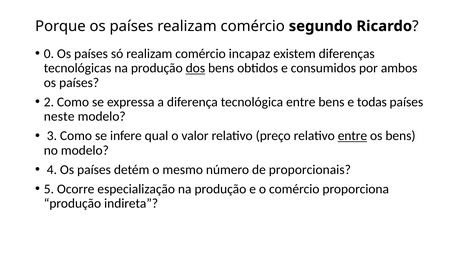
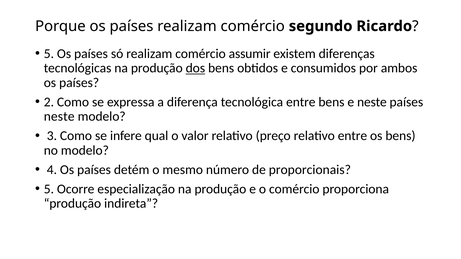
0 at (49, 54): 0 -> 5
incapaz: incapaz -> assumir
e todas: todas -> neste
entre at (352, 136) underline: present -> none
